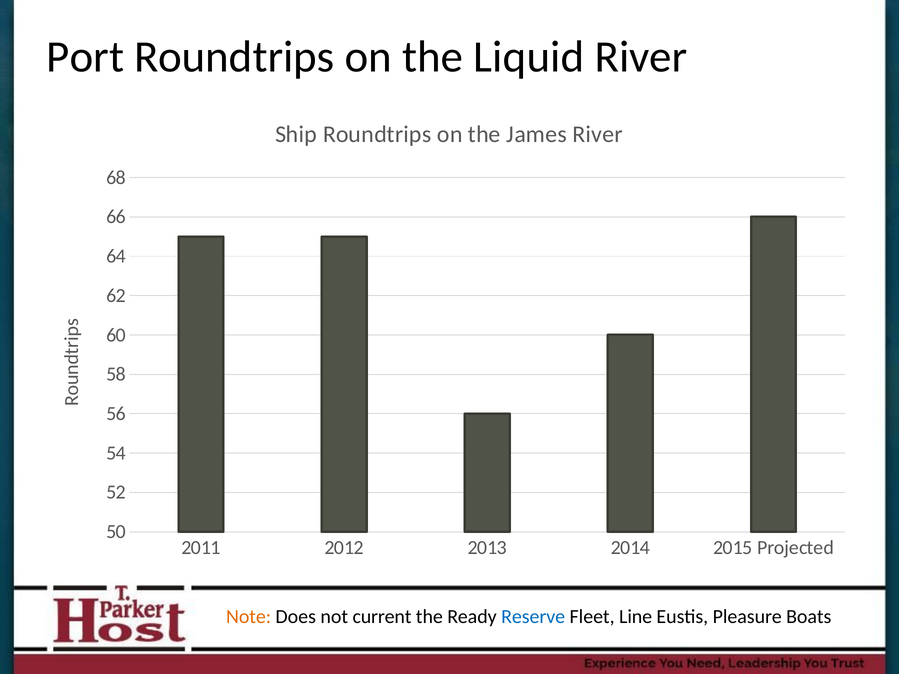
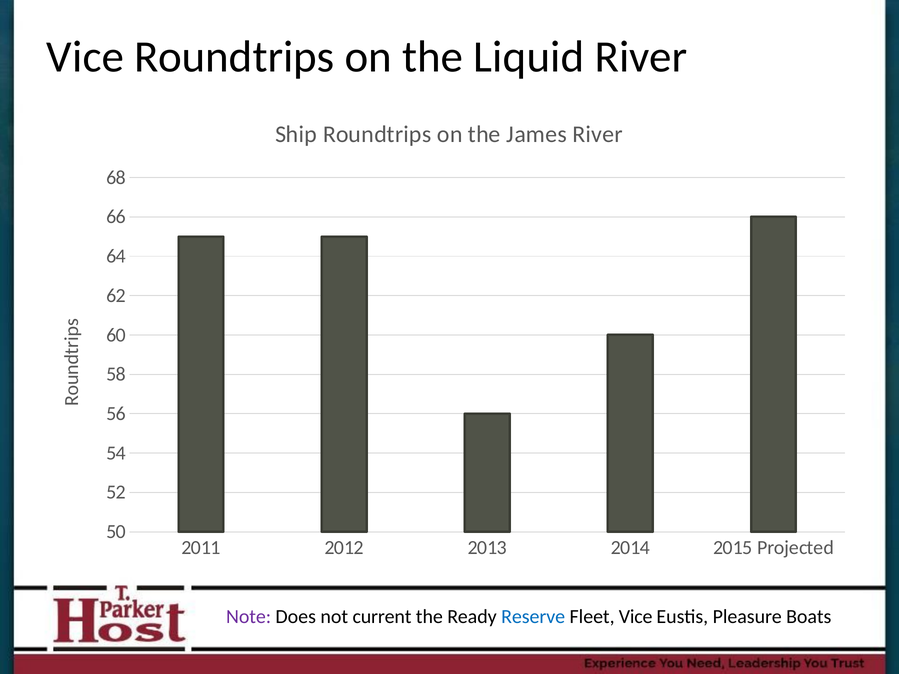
Port at (85, 57): Port -> Vice
Note colour: orange -> purple
Fleet Line: Line -> Vice
